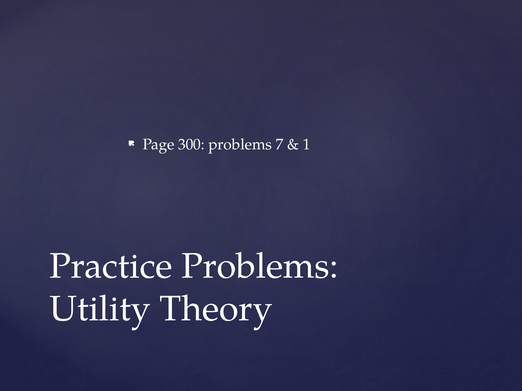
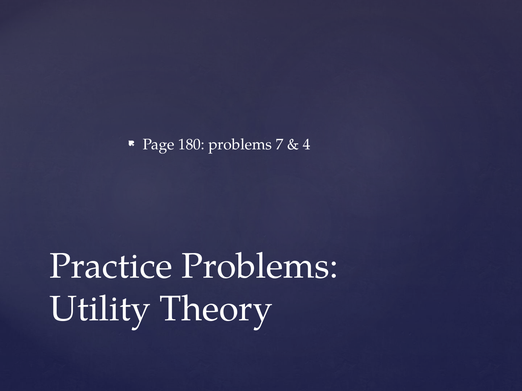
300: 300 -> 180
1: 1 -> 4
